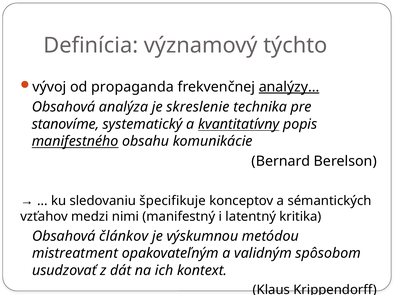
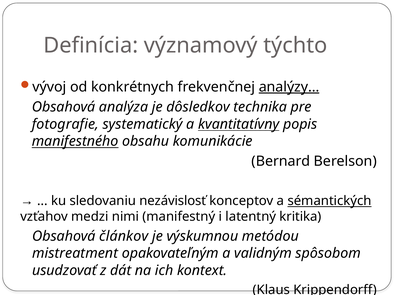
propaganda: propaganda -> konkrétnych
skreslenie: skreslenie -> dôsledkov
stanovíme: stanovíme -> fotografie
špecifikuje: špecifikuje -> nezávislosť
sémantických underline: none -> present
